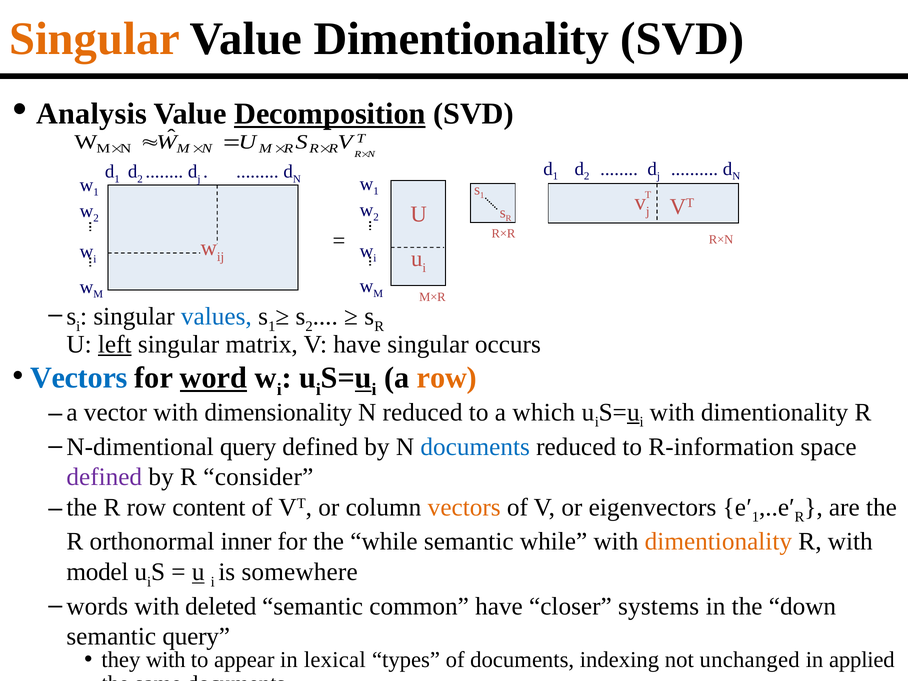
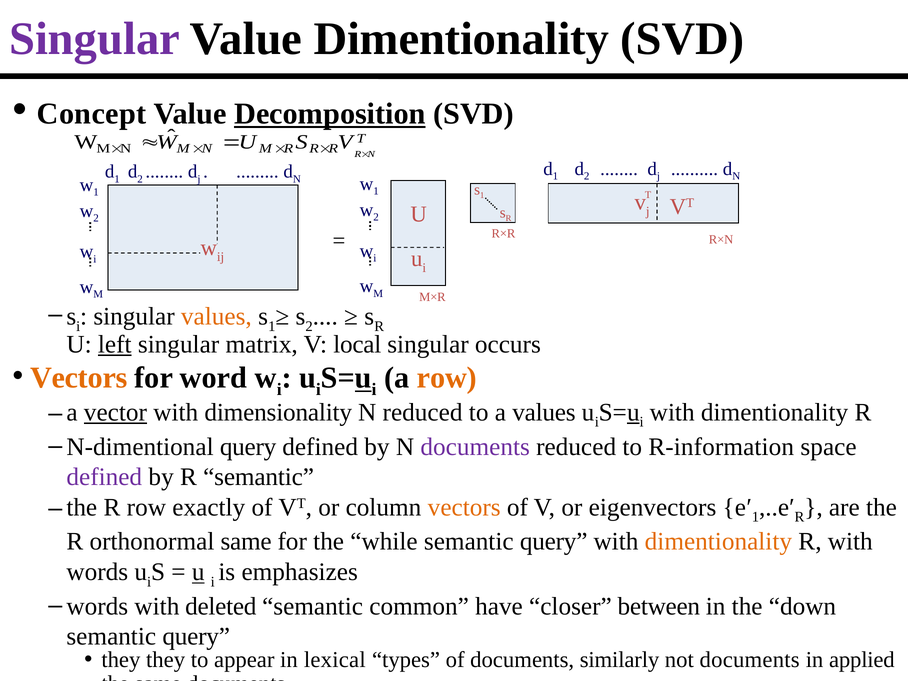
Singular at (95, 39) colour: orange -> purple
Analysis: Analysis -> Concept
values at (216, 316) colour: blue -> orange
V have: have -> local
Vectors at (79, 378) colour: blue -> orange
word underline: present -> none
vector underline: none -> present
a which: which -> values
documents at (475, 447) colour: blue -> purple
R consider: consider -> semantic
content: content -> exactly
orthonormal inner: inner -> same
while at (554, 542): while -> query
model at (97, 572): model -> words
somewhere: somewhere -> emphasizes
systems: systems -> between
they with: with -> they
indexing: indexing -> similarly
not unchanged: unchanged -> documents
